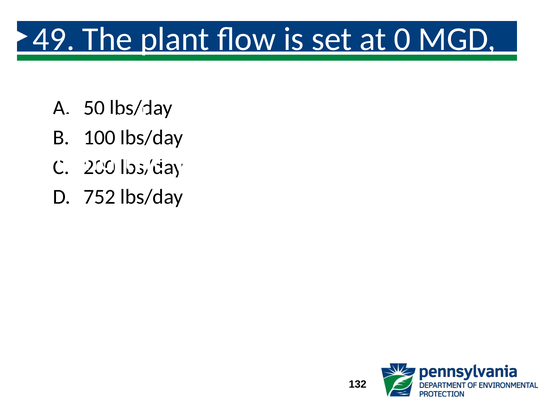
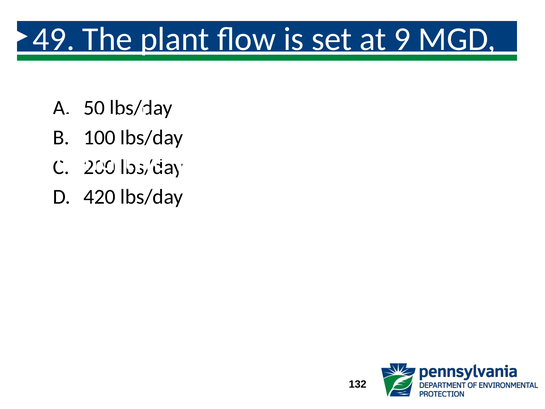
0: 0 -> 9
752: 752 -> 420
